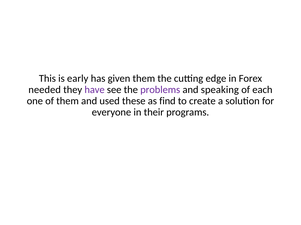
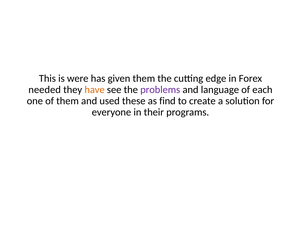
early: early -> were
have colour: purple -> orange
speaking: speaking -> language
